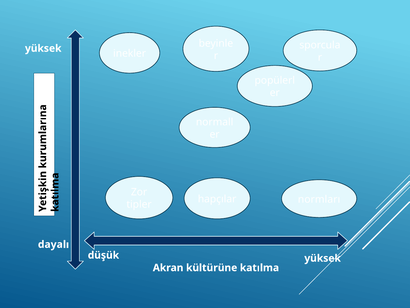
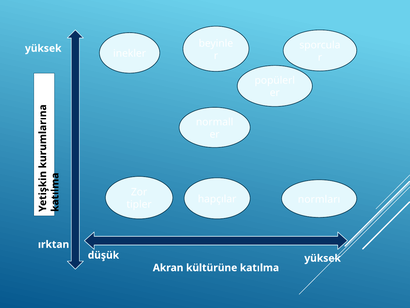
dayalı: dayalı -> ırktan
